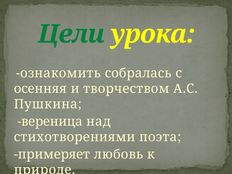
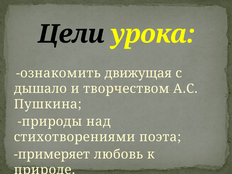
Цели colour: green -> black
собралась: собралась -> движущая
осенняя: осенняя -> дышало
вереница: вереница -> природы
